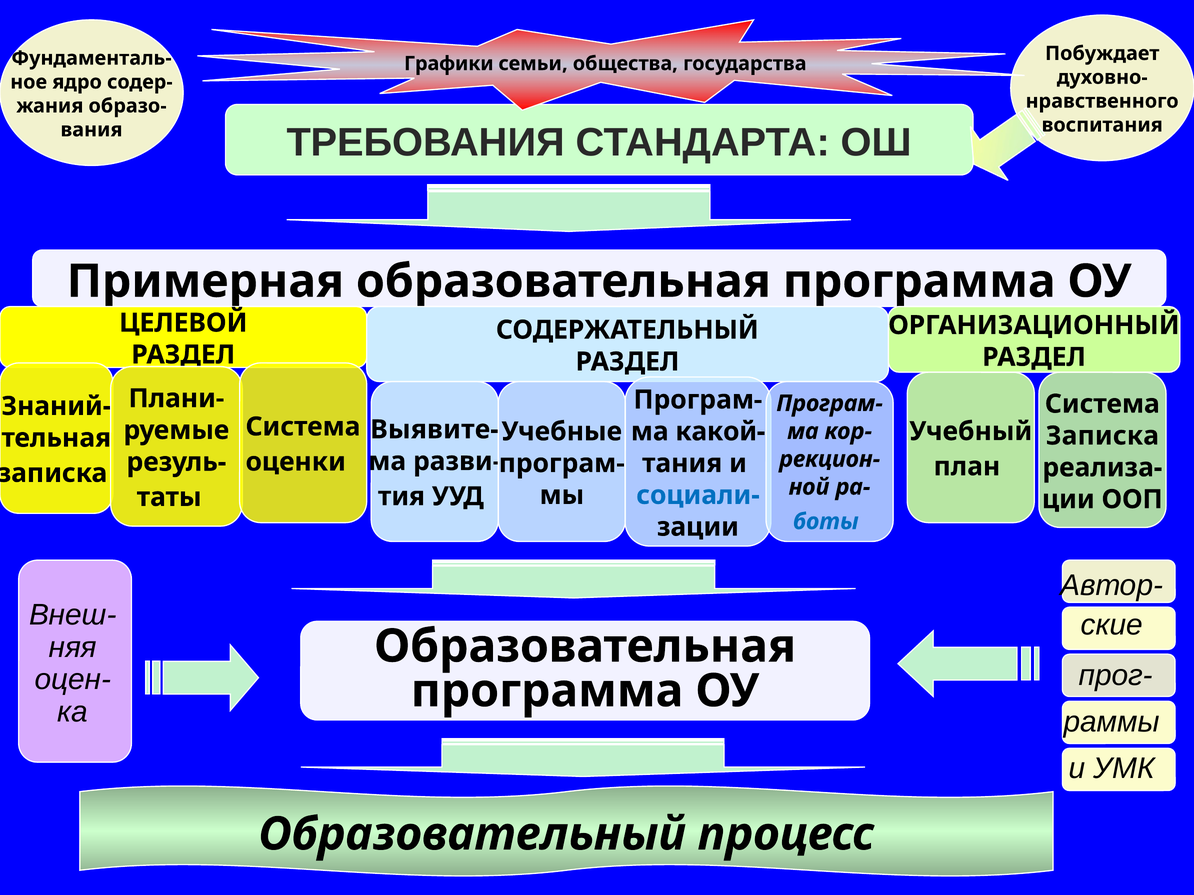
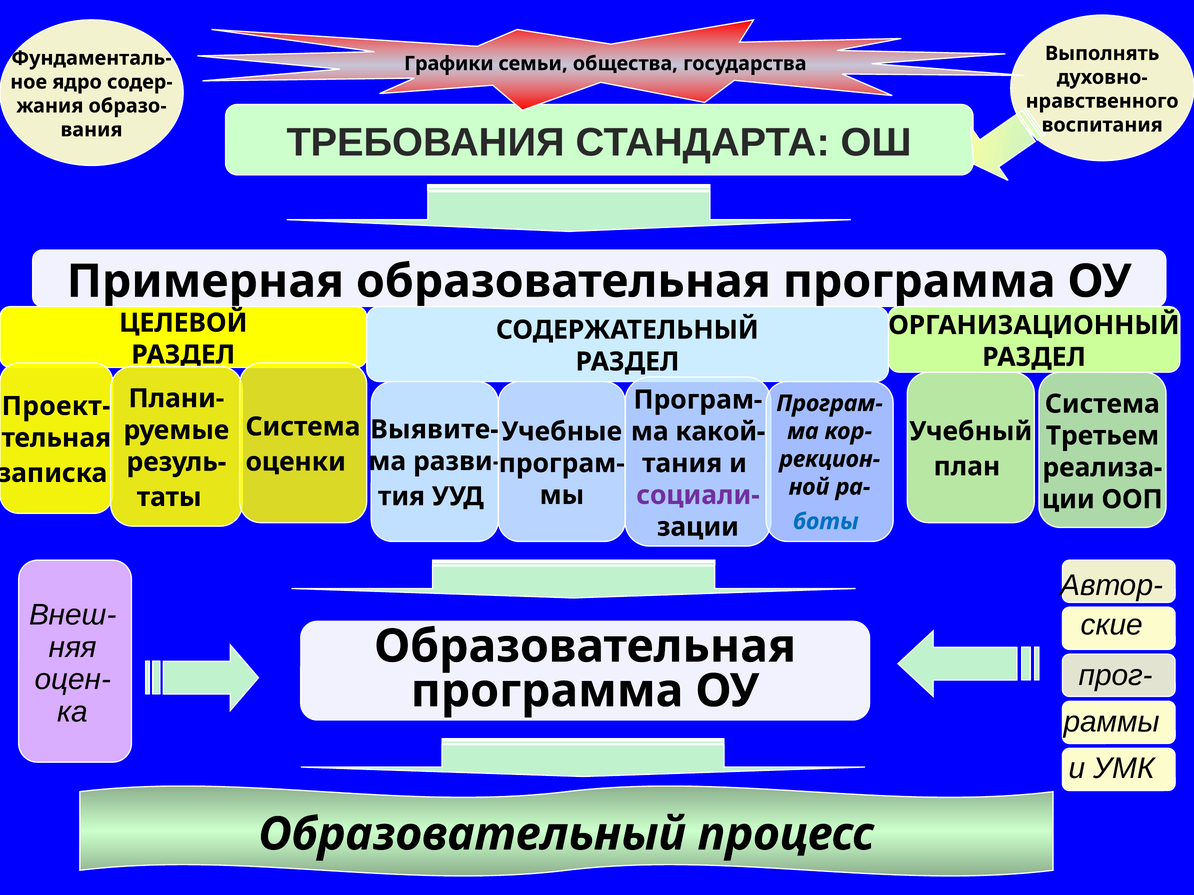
Побуждает: Побуждает -> Выполнять
Знаний-: Знаний- -> Проект-
Записка at (1102, 436): Записка -> Третьем
социали- colour: blue -> purple
